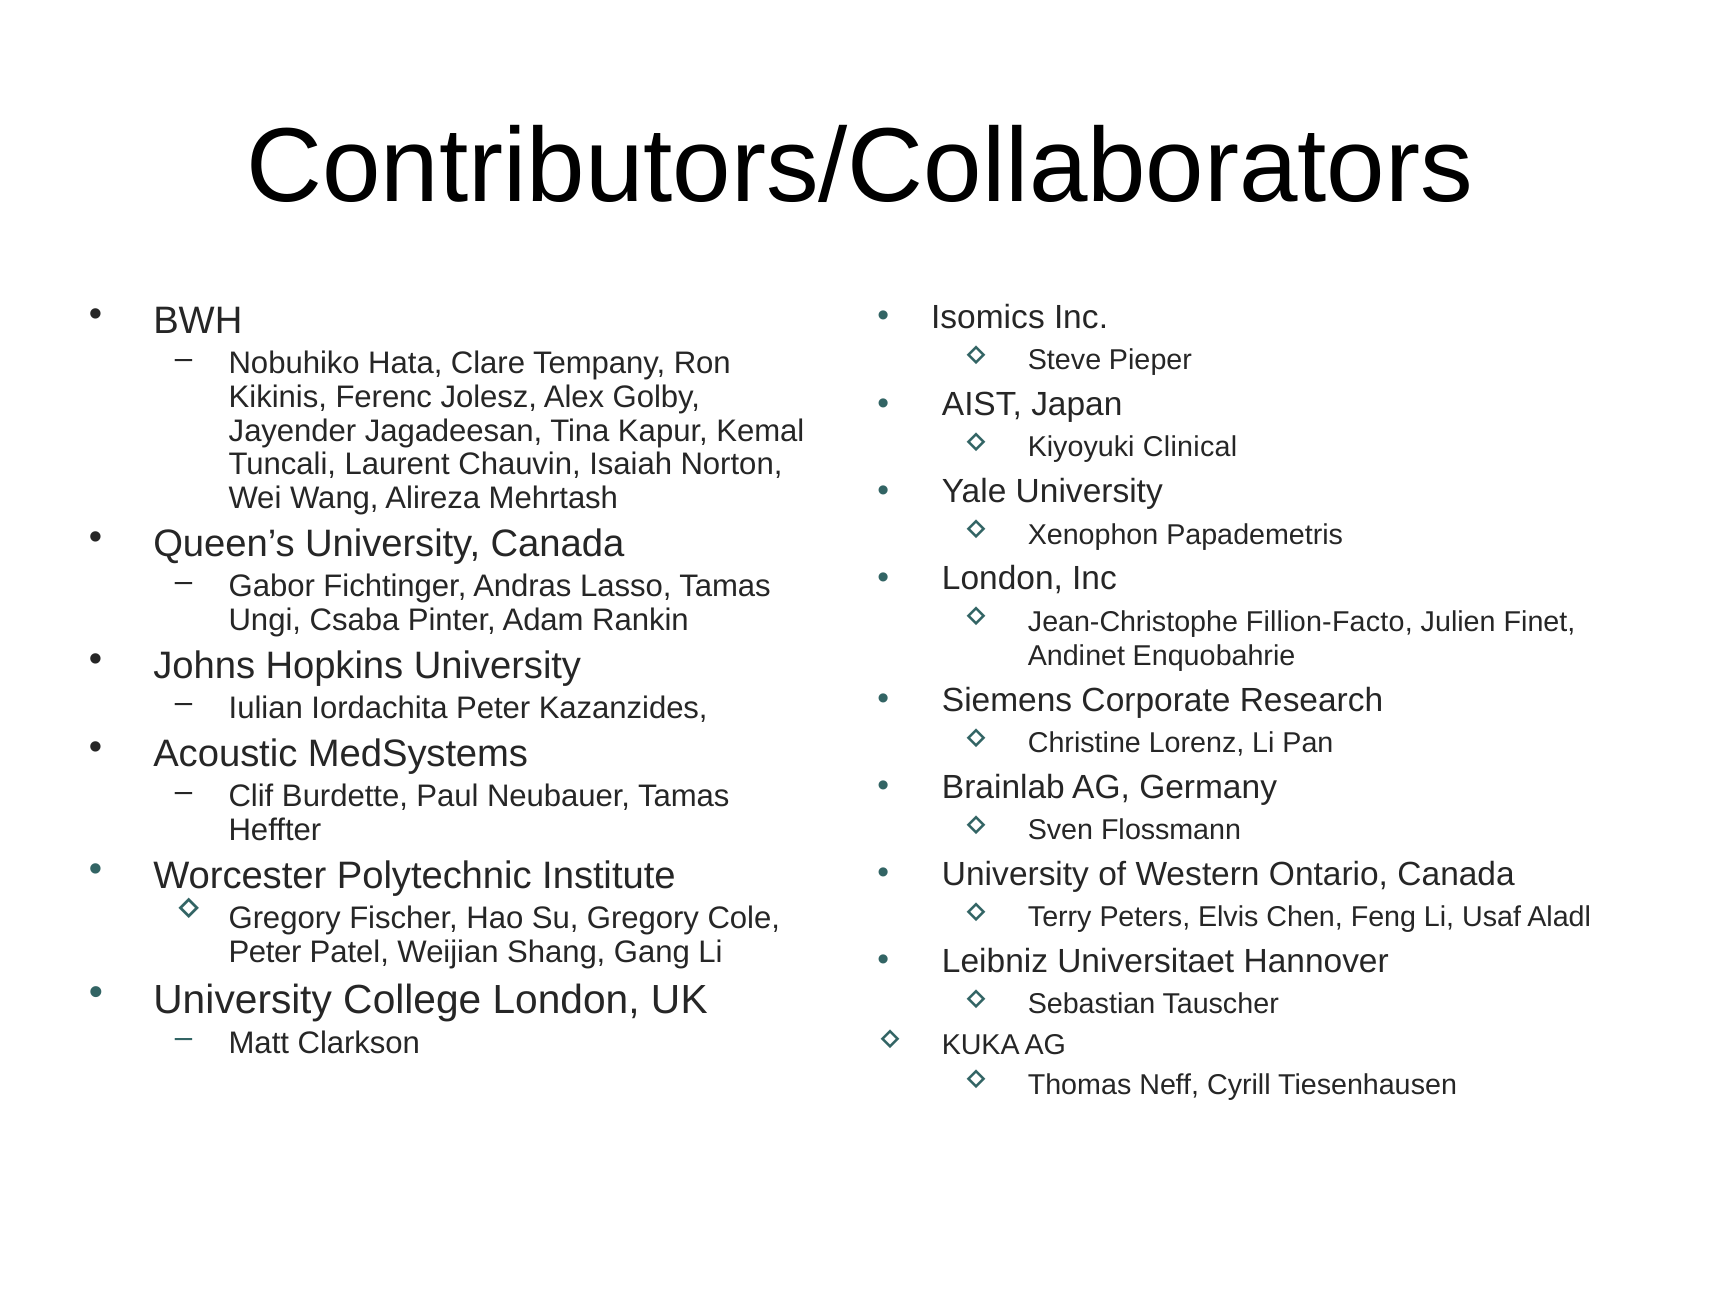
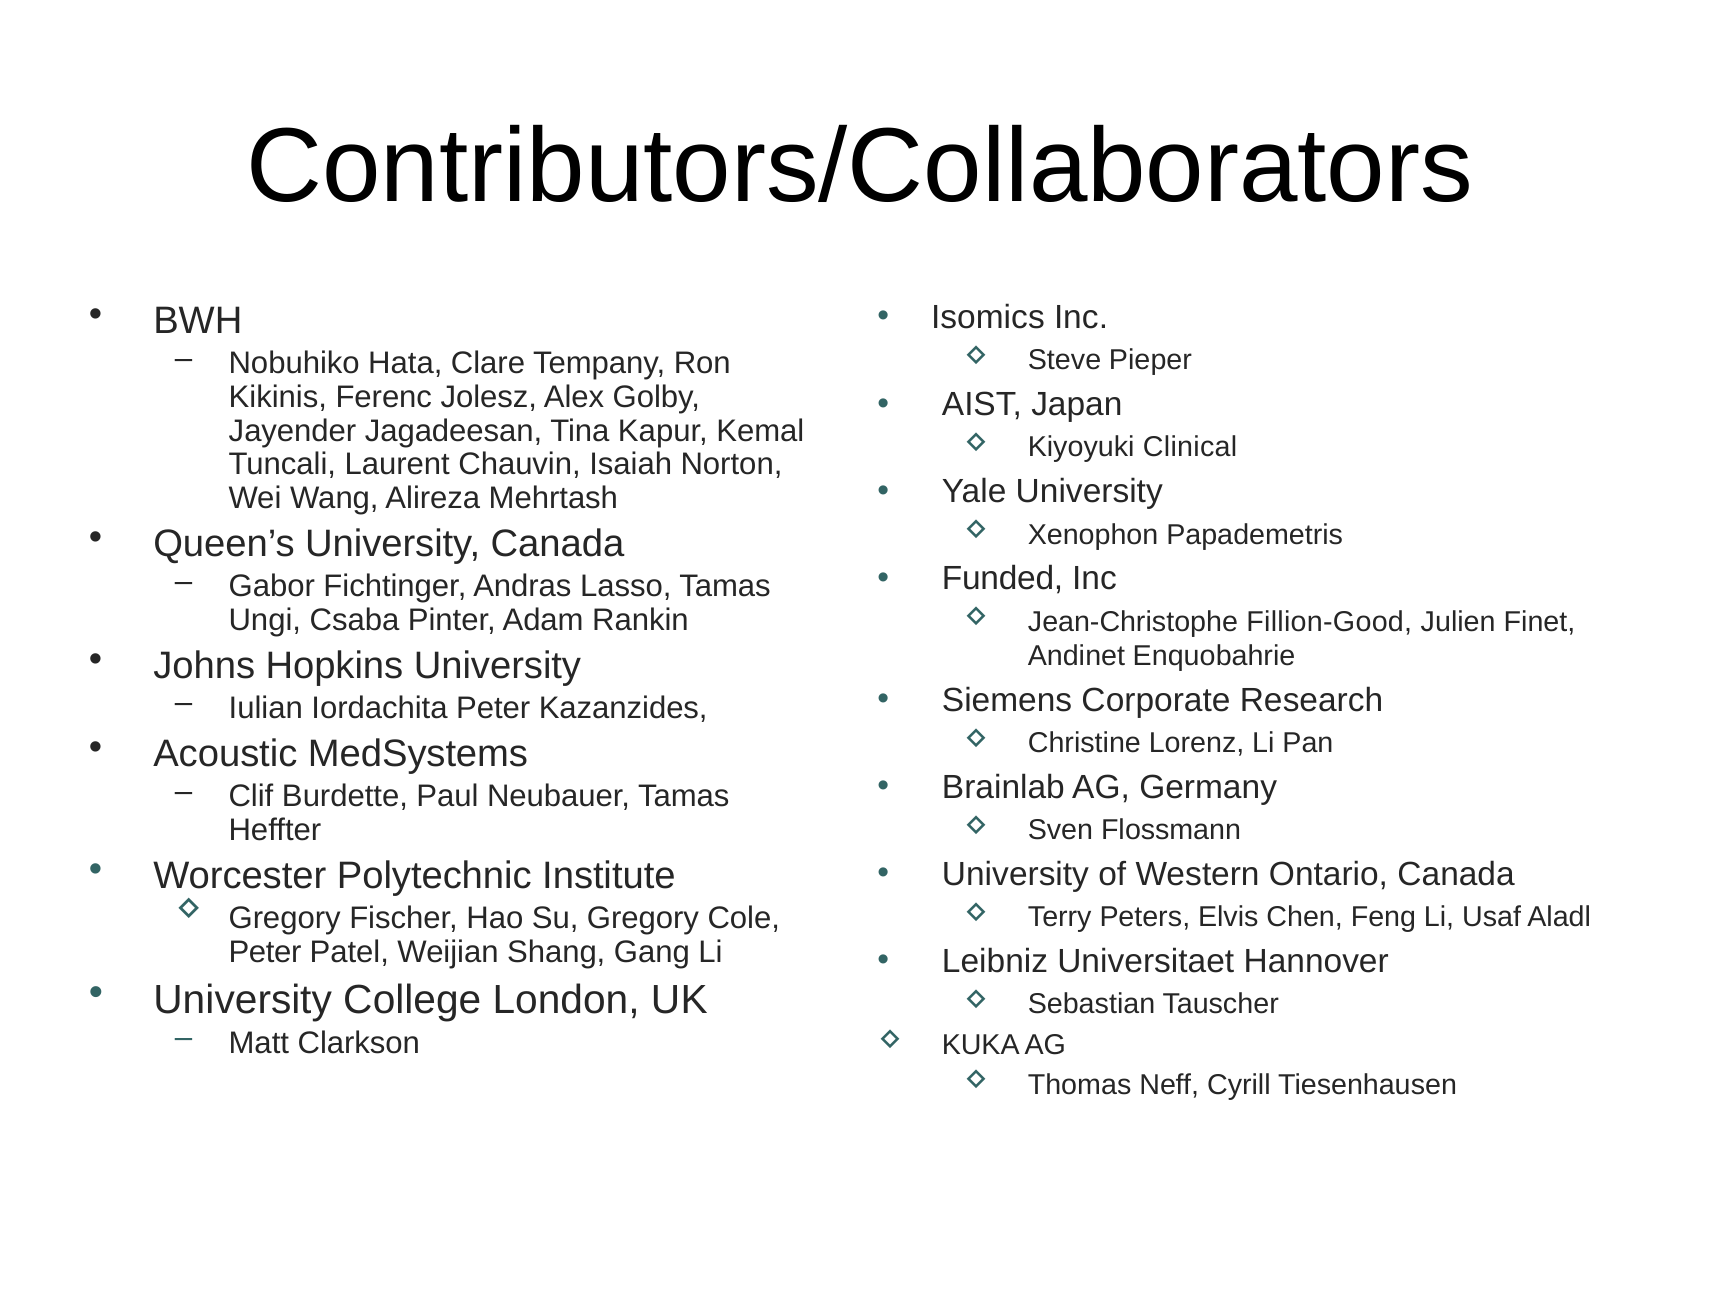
London at (1002, 579): London -> Funded
Fillion-Facto: Fillion-Facto -> Fillion-Good
